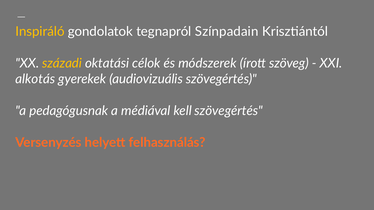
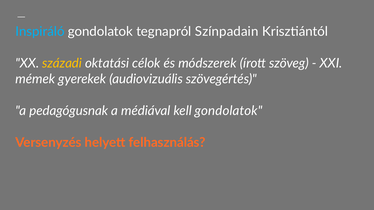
Inspiráló colour: yellow -> light blue
alkotás: alkotás -> mémek
kell szövegértés: szövegértés -> gondolatok
